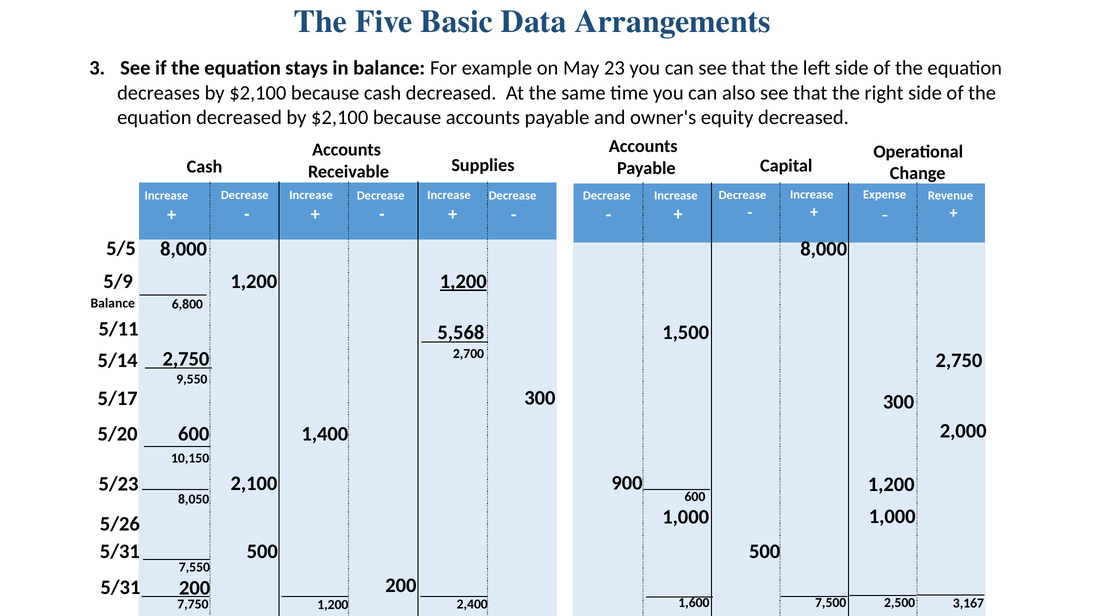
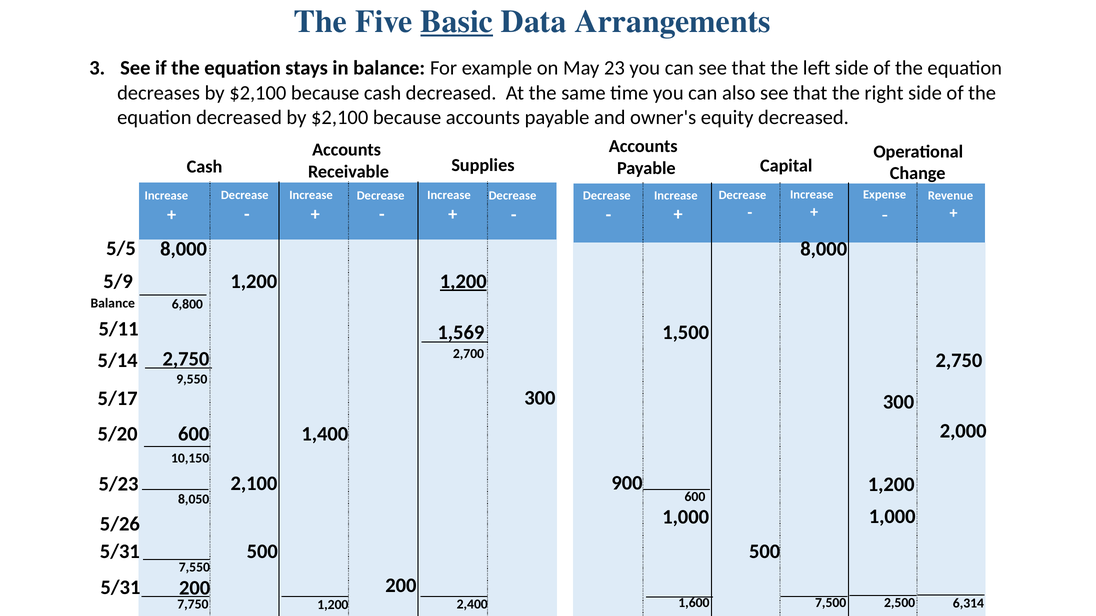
Basic underline: none -> present
5,568: 5,568 -> 1,569
3,167: 3,167 -> 6,314
